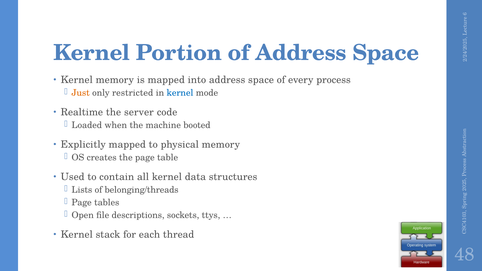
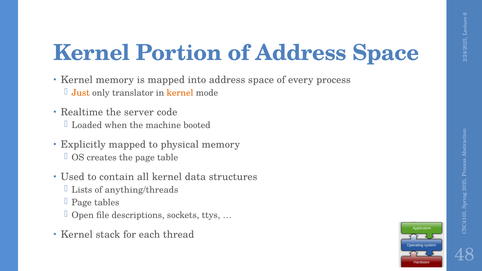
restricted: restricted -> translator
kernel at (180, 93) colour: blue -> orange
belonging/threads: belonging/threads -> anything/threads
